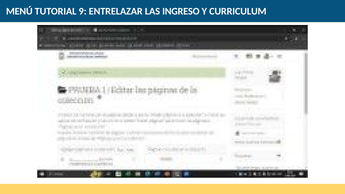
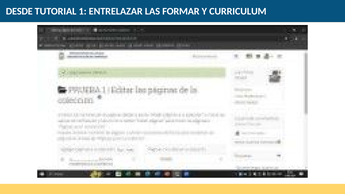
MENÚ: MENÚ -> DESDE
9: 9 -> 1
INGRESO: INGRESO -> FORMAR
